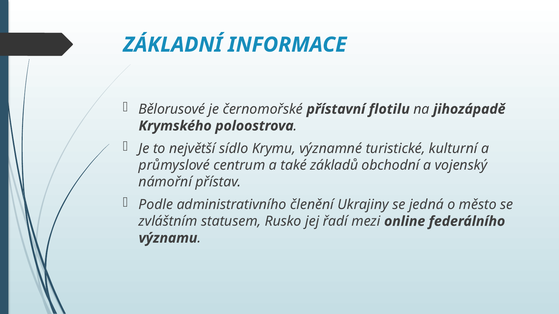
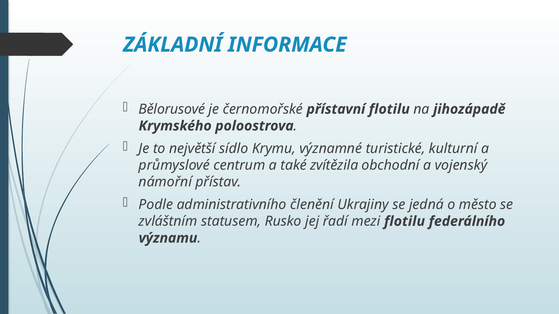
základů: základů -> zvítězila
mezi online: online -> flotilu
